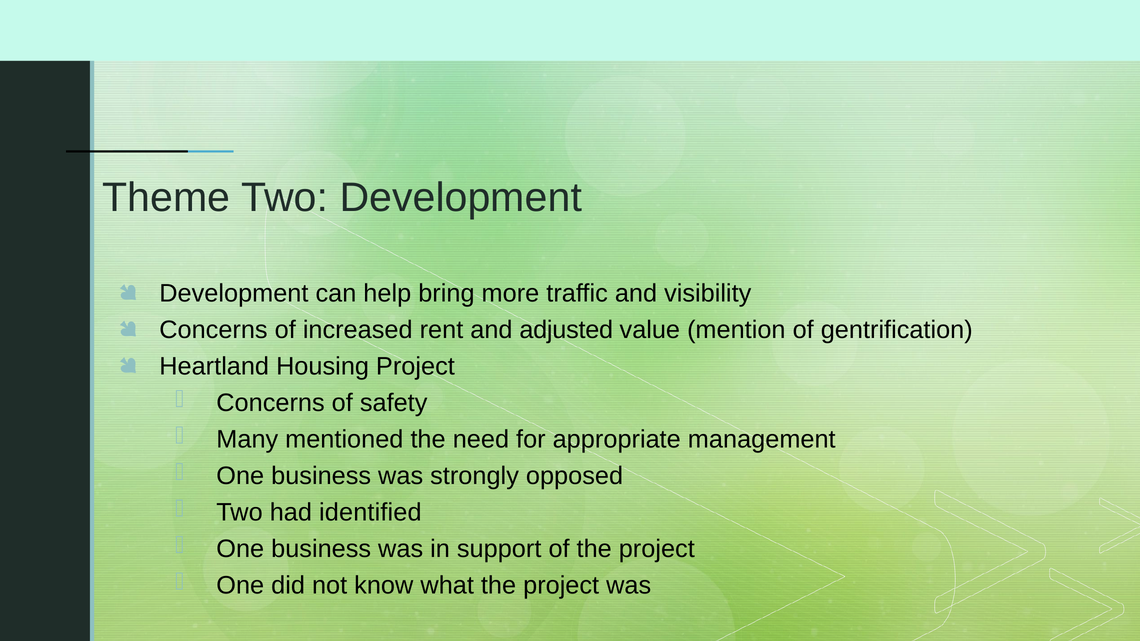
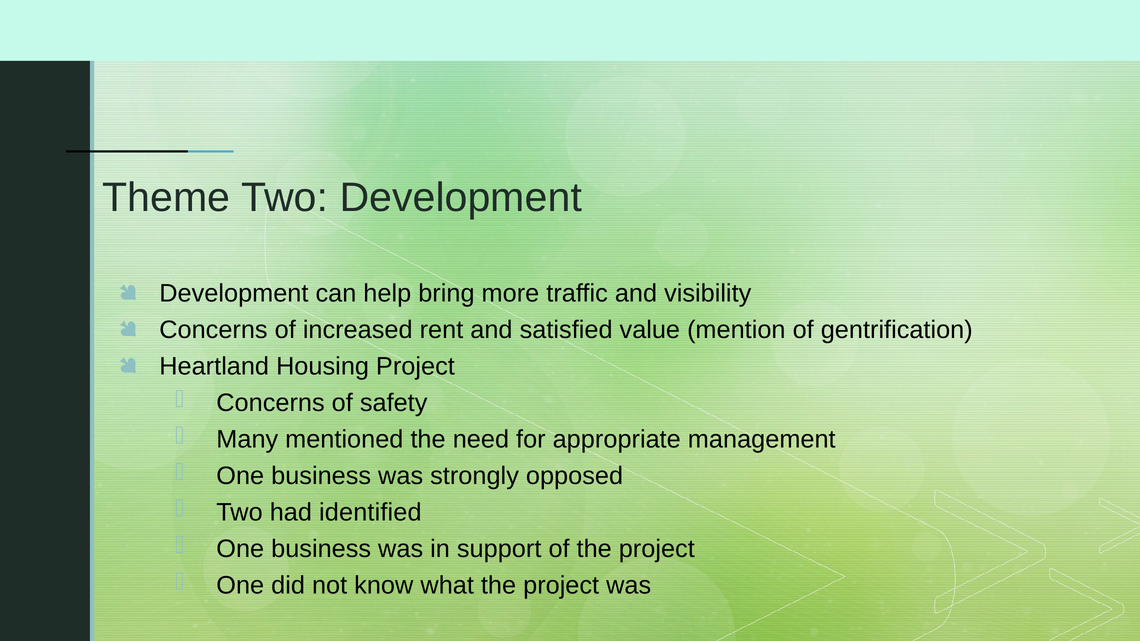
adjusted: adjusted -> satisfied
